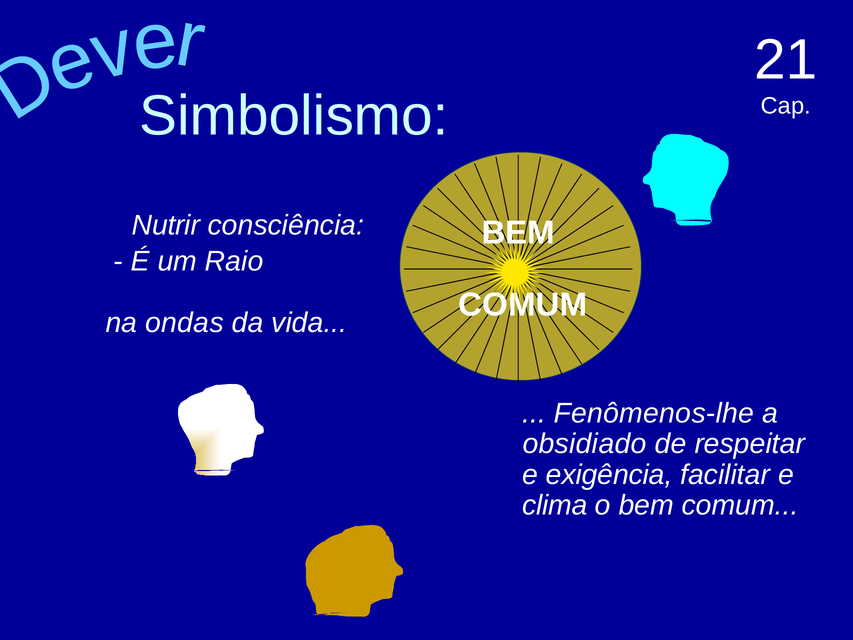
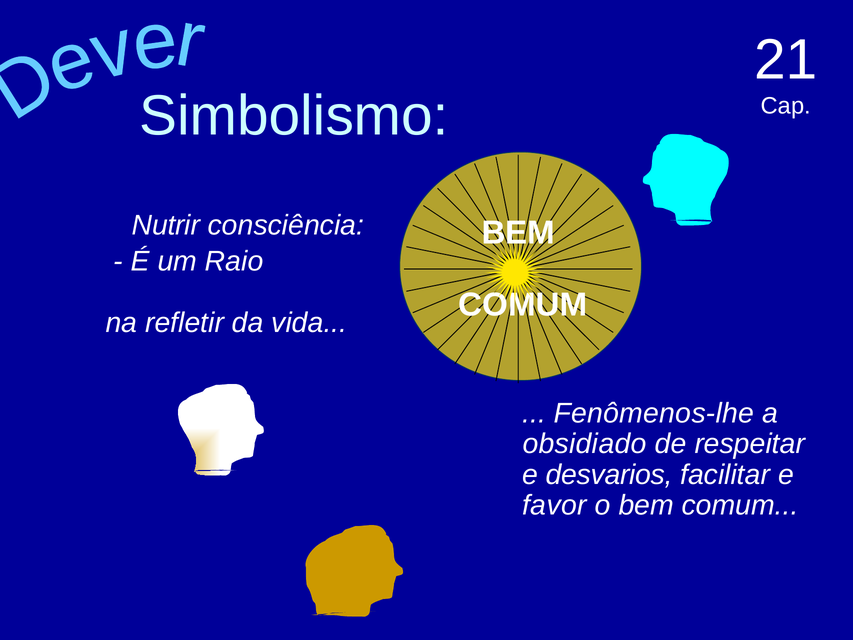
ondas: ondas -> refletir
exigência: exigência -> desvarios
clima: clima -> favor
